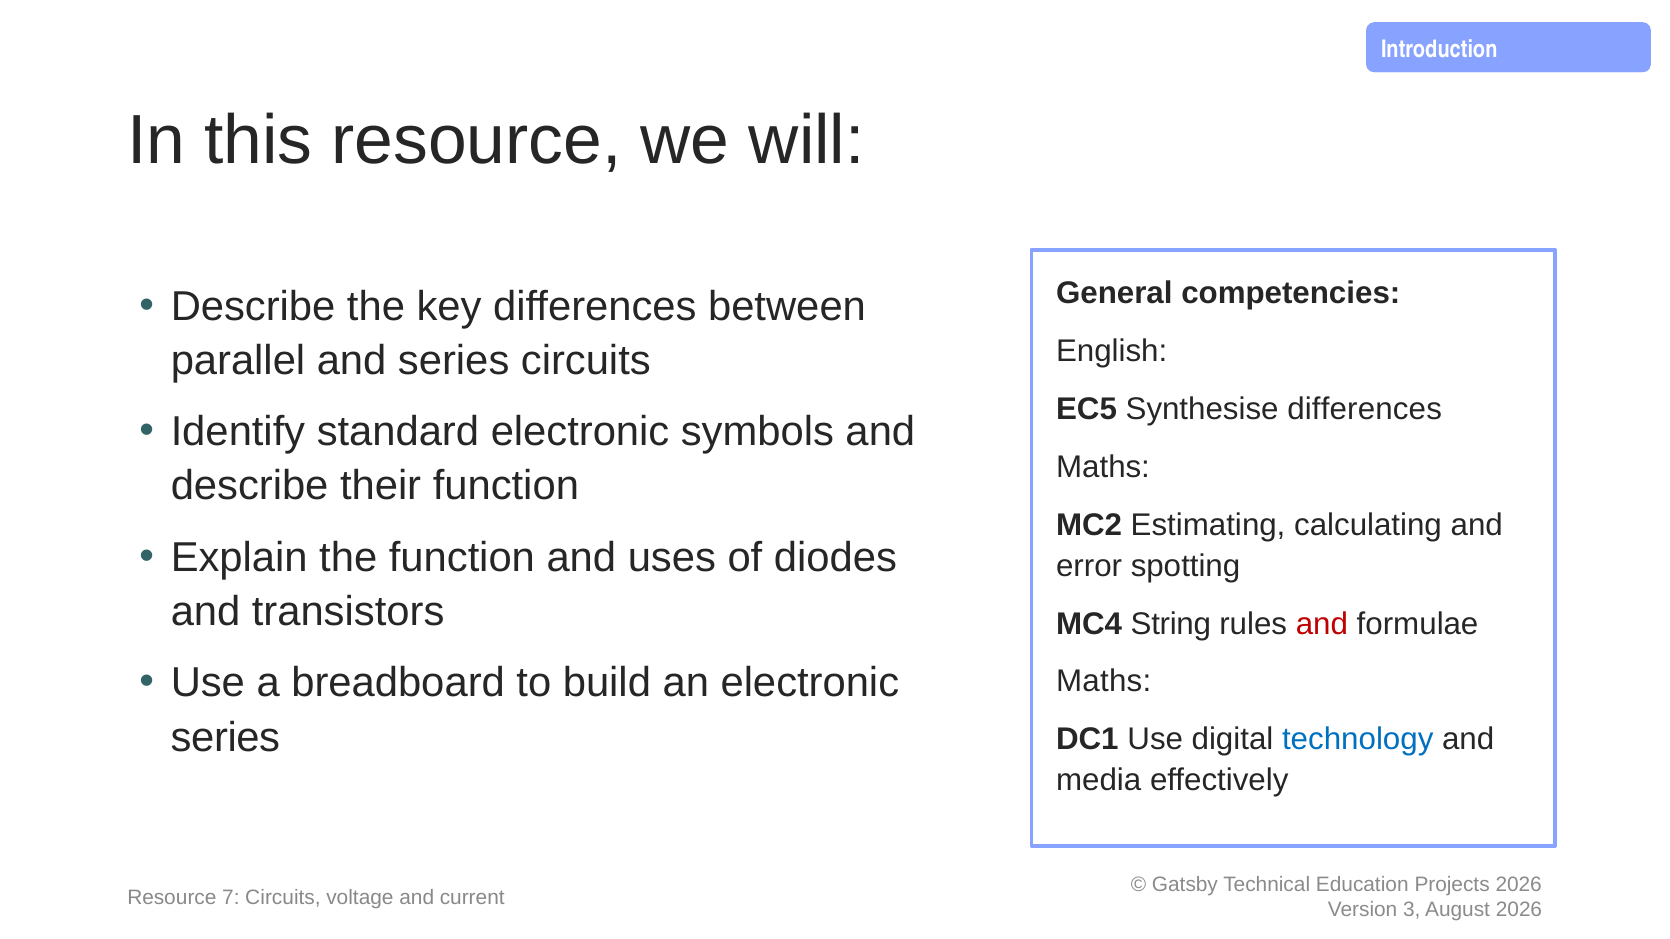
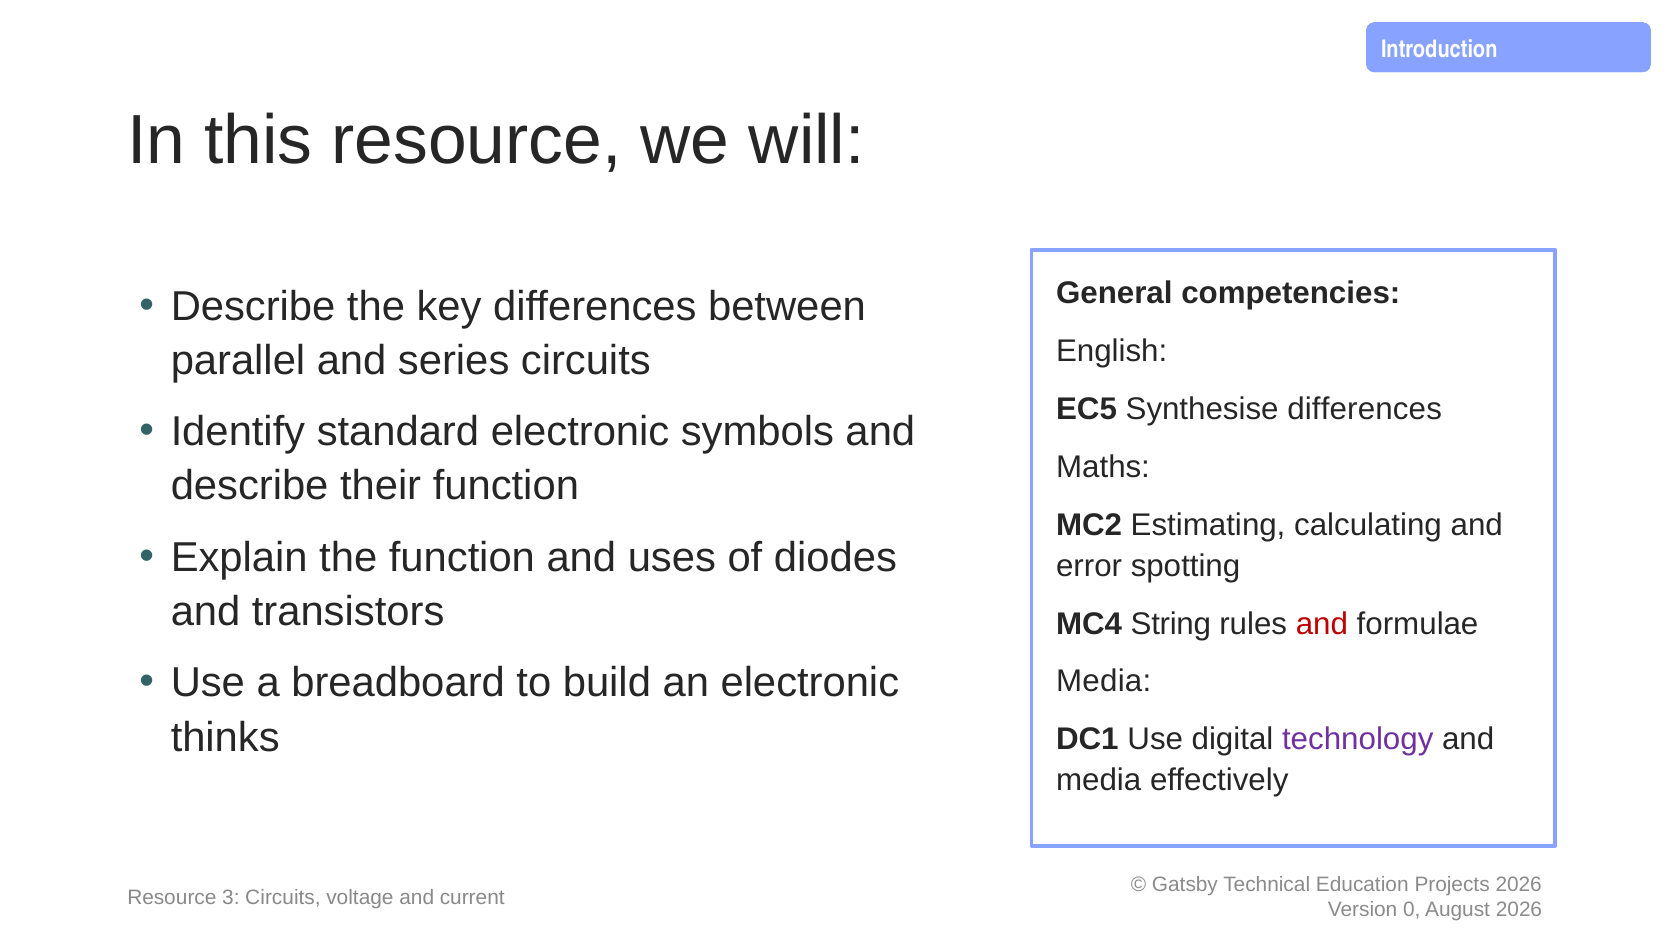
Maths at (1104, 682): Maths -> Media
series at (225, 738): series -> thinks
technology colour: blue -> purple
7: 7 -> 3
3: 3 -> 0
